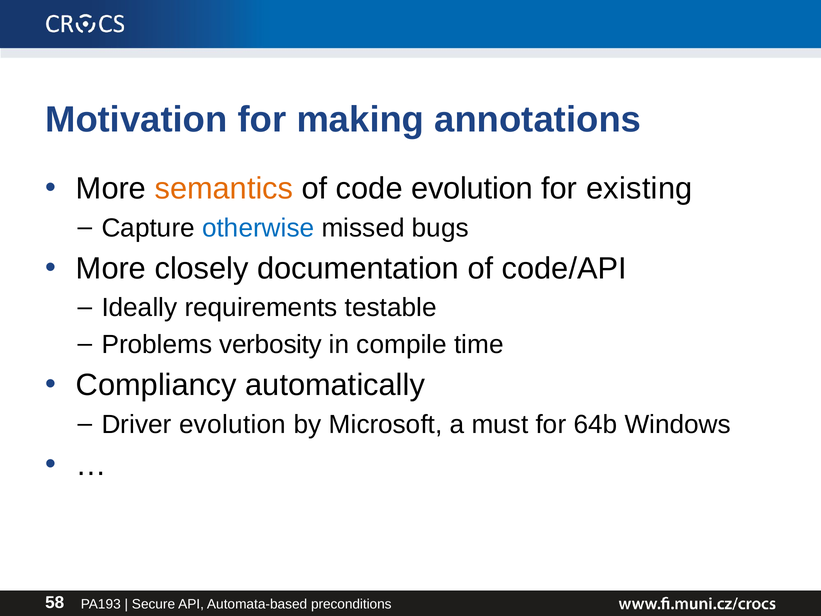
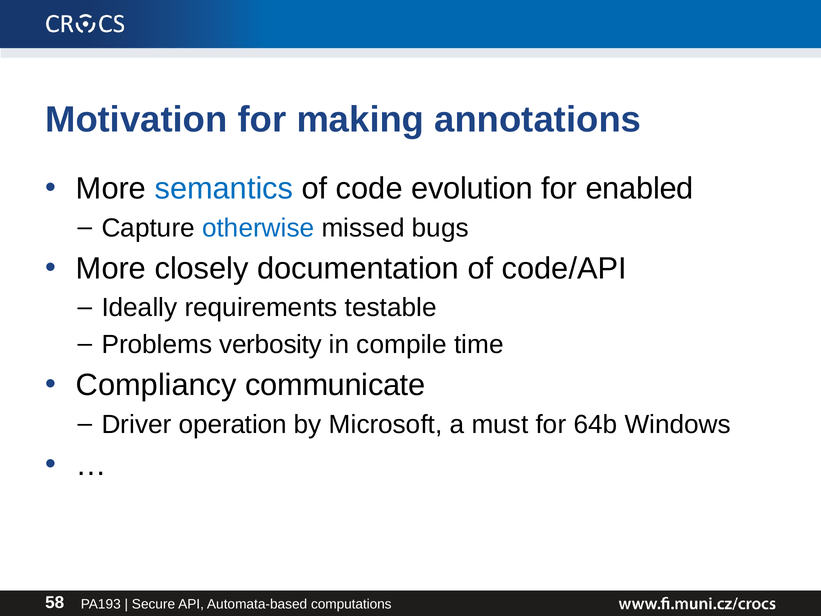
semantics colour: orange -> blue
existing: existing -> enabled
automatically: automatically -> communicate
Driver evolution: evolution -> operation
preconditions: preconditions -> computations
